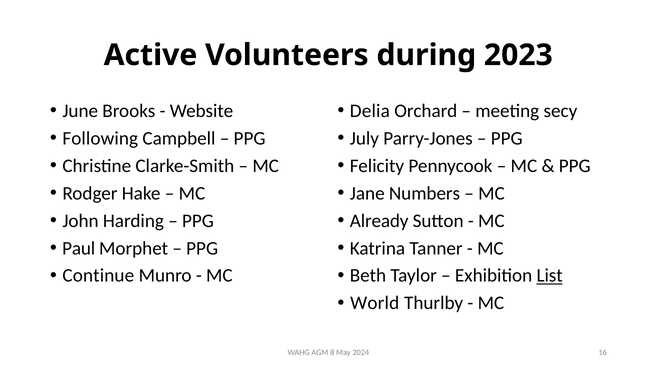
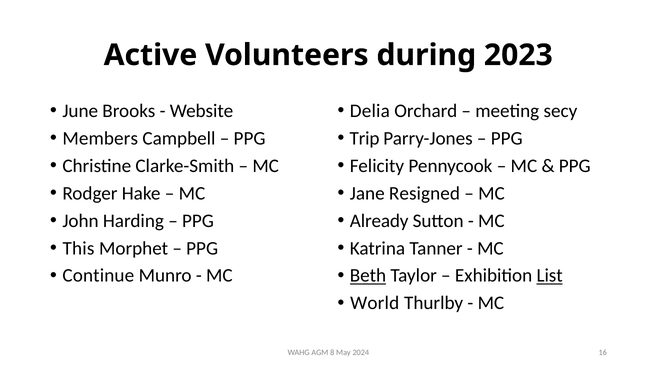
Following: Following -> Members
July: July -> Trip
Numbers: Numbers -> Resigned
Paul: Paul -> This
Beth underline: none -> present
